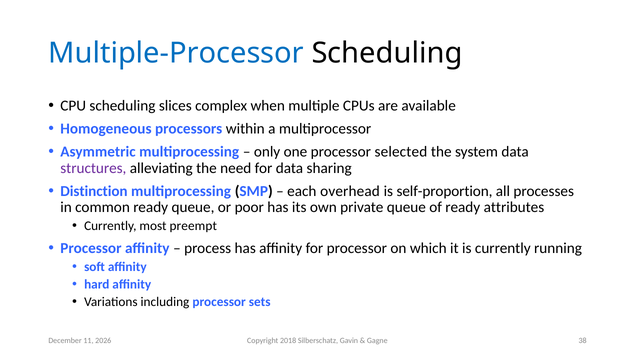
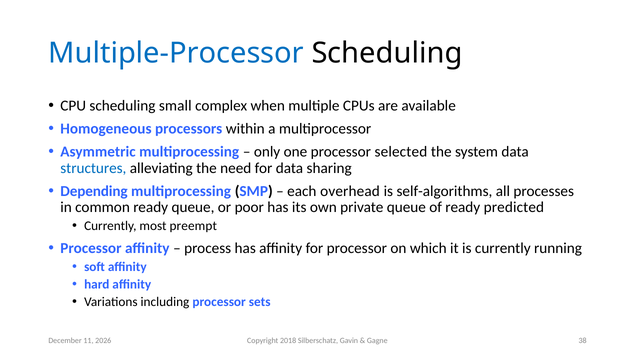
slices: slices -> small
structures colour: purple -> blue
Distinction: Distinction -> Depending
self-proportion: self-proportion -> self-algorithms
attributes: attributes -> predicted
